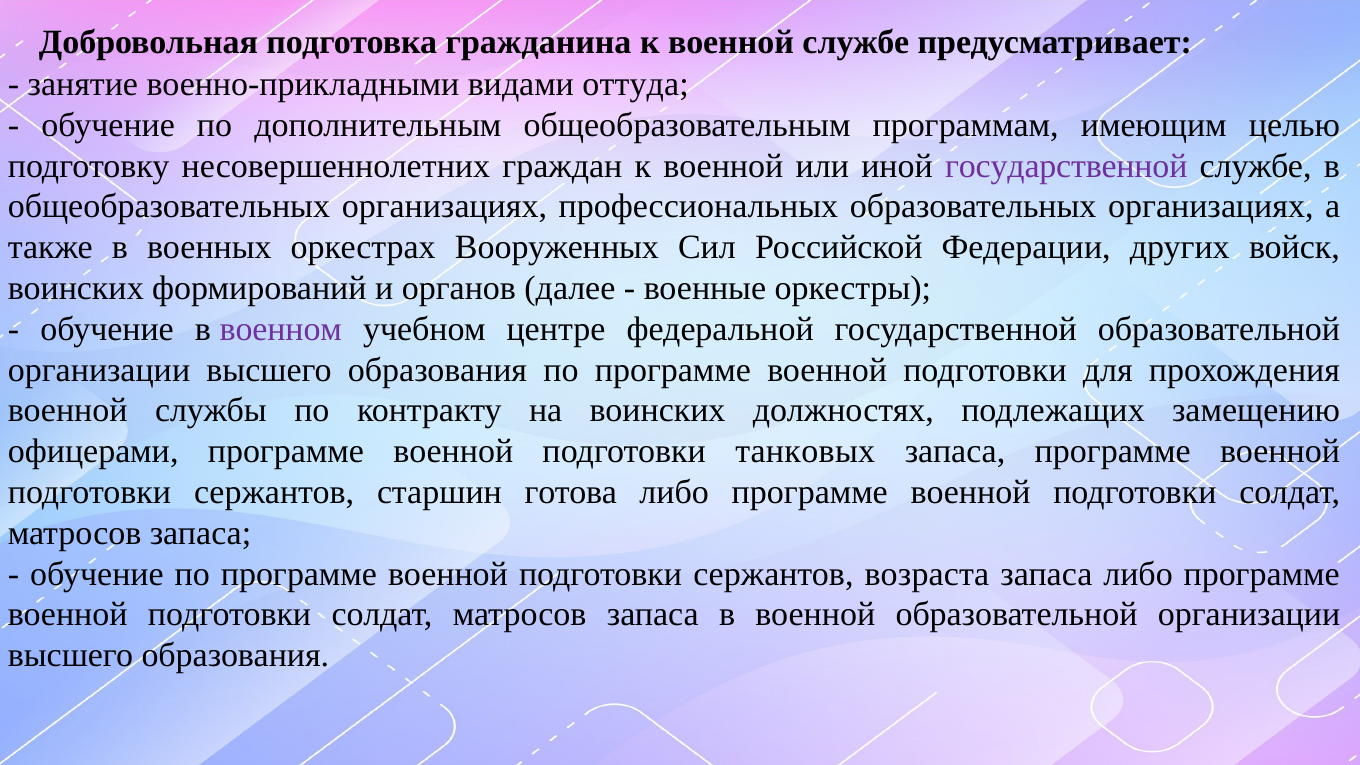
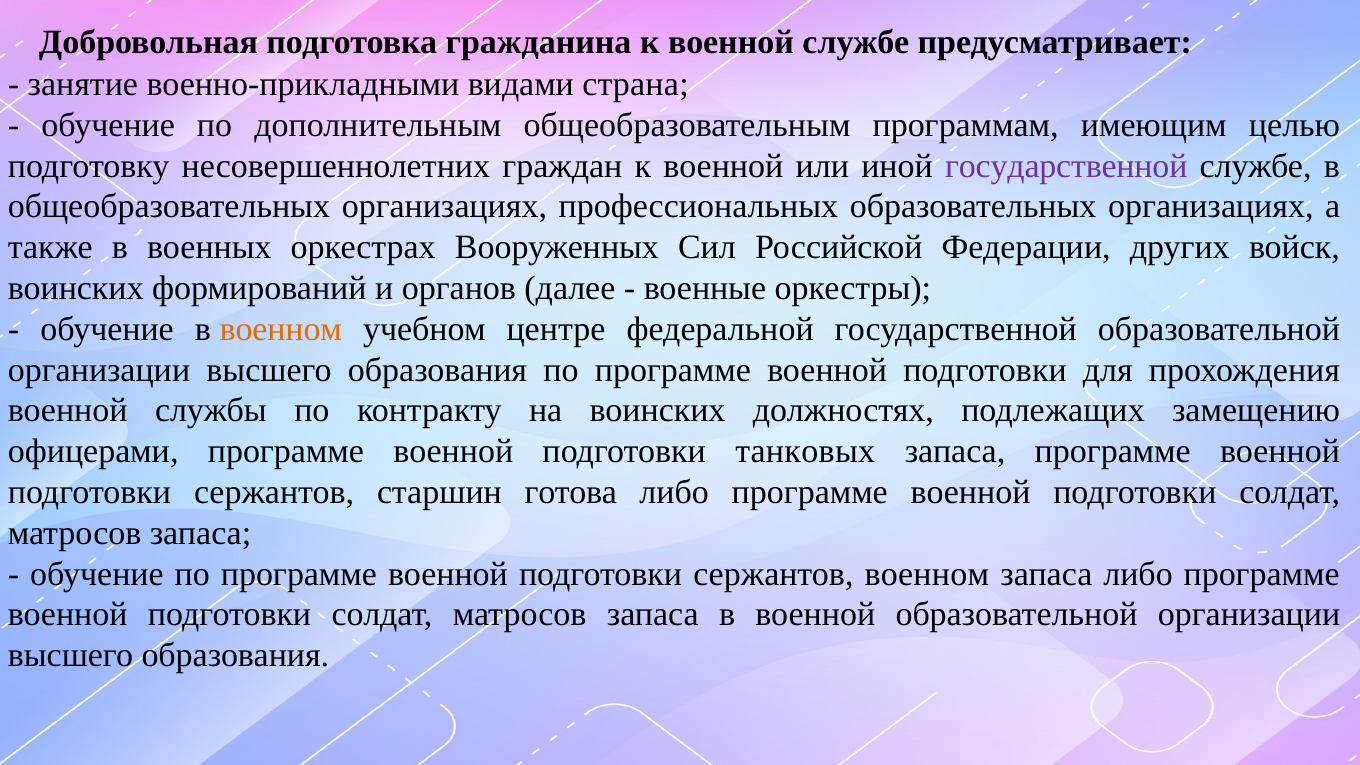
оттуда: оттуда -> страна
военном at (281, 329) colour: purple -> orange
сержантов возраста: возраста -> военном
